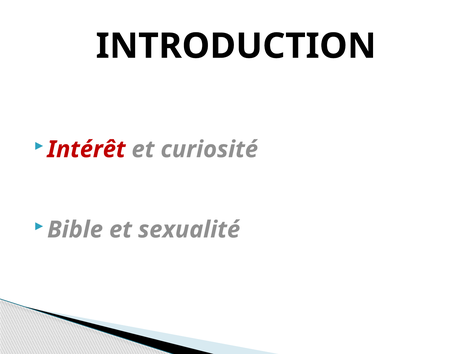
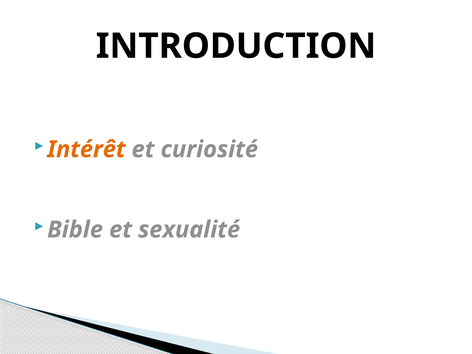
Intérêt colour: red -> orange
